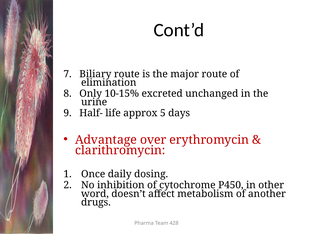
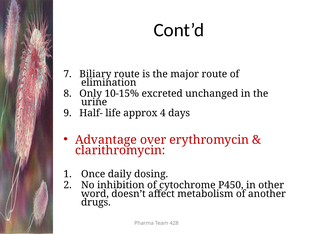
5: 5 -> 4
